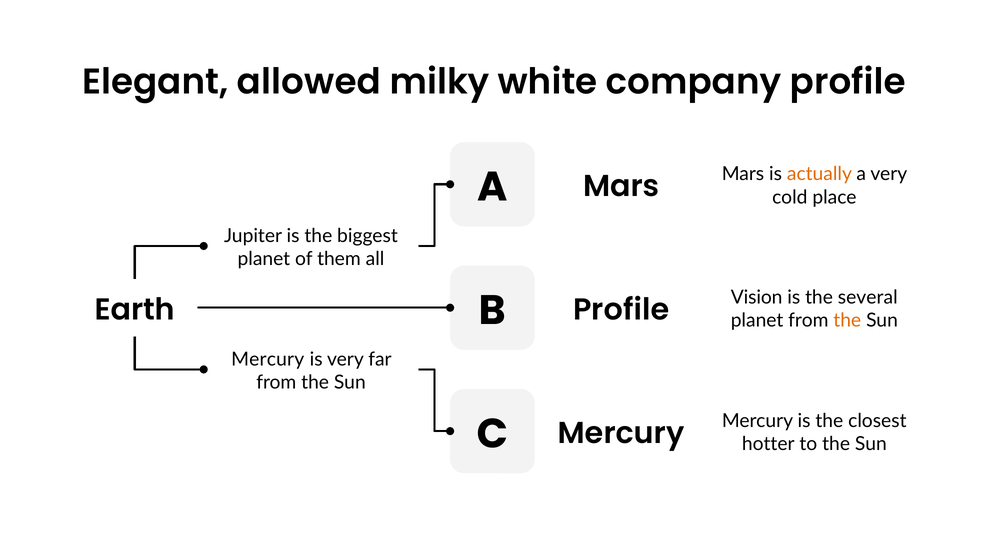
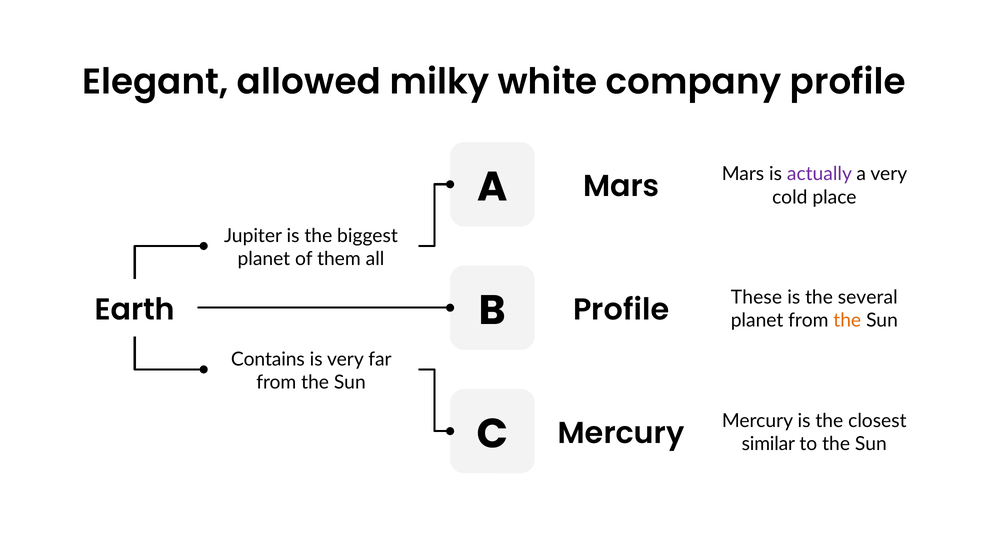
actually colour: orange -> purple
Vision: Vision -> These
Mercury at (268, 359): Mercury -> Contains
hotter: hotter -> similar
